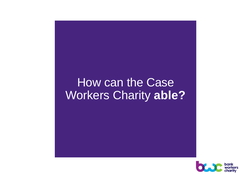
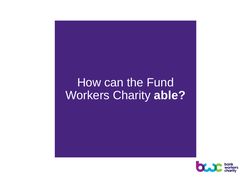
Case: Case -> Fund
